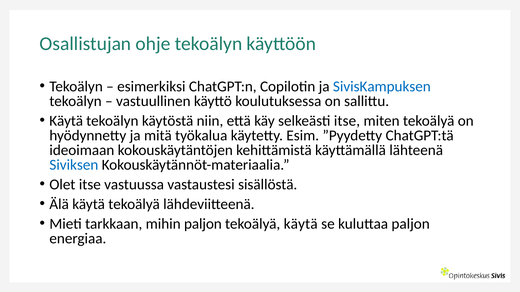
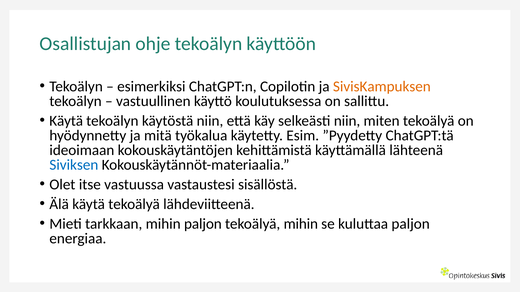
SivisKampuksen colour: blue -> orange
selkeästi itse: itse -> niin
tekoälyä käytä: käytä -> mihin
